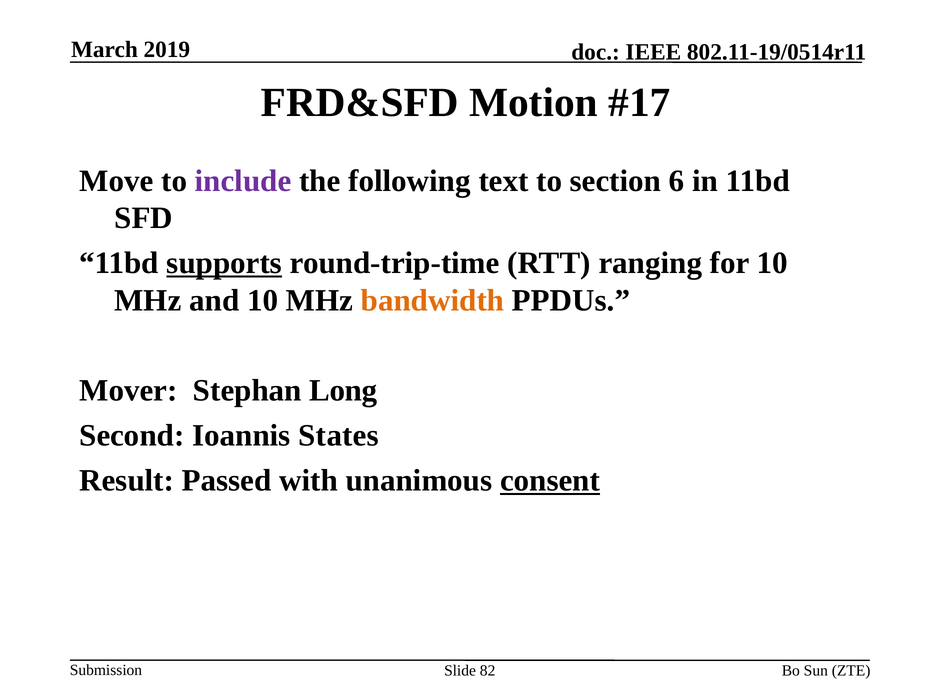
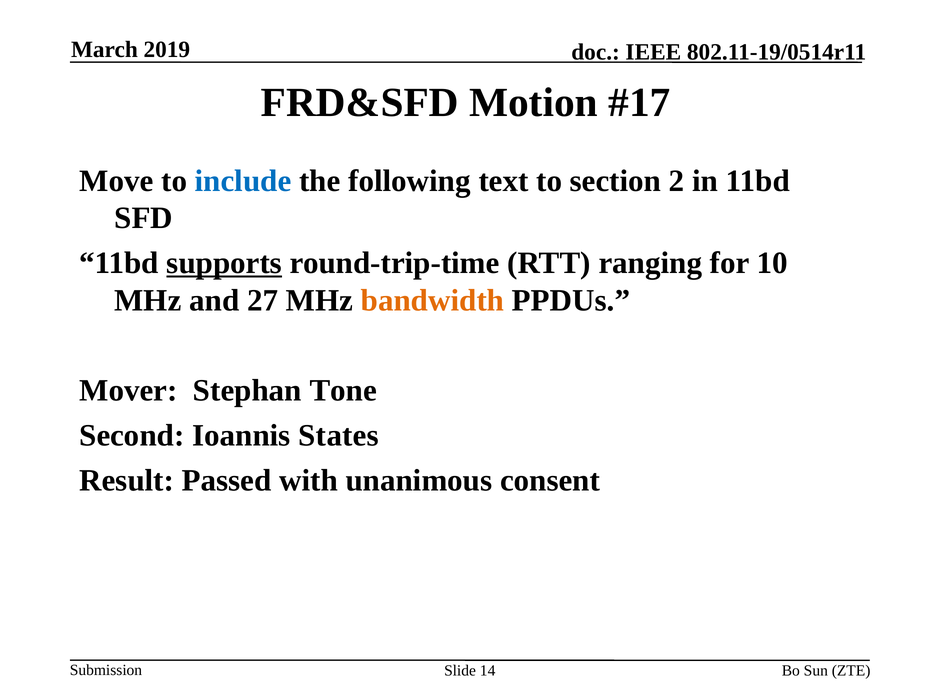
include colour: purple -> blue
6: 6 -> 2
and 10: 10 -> 27
Long: Long -> Tone
consent underline: present -> none
82: 82 -> 14
